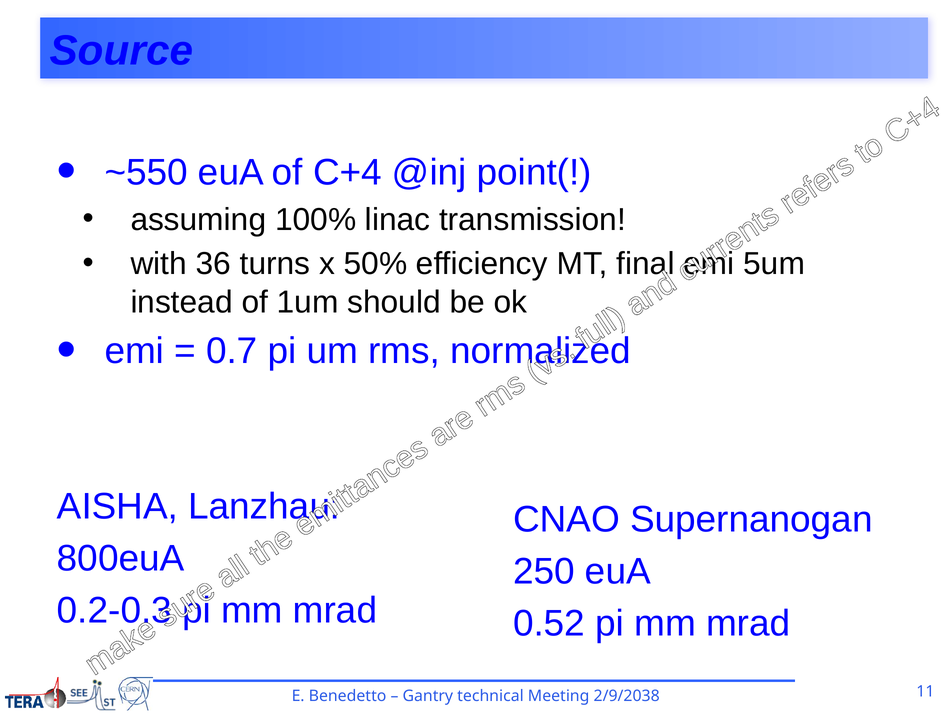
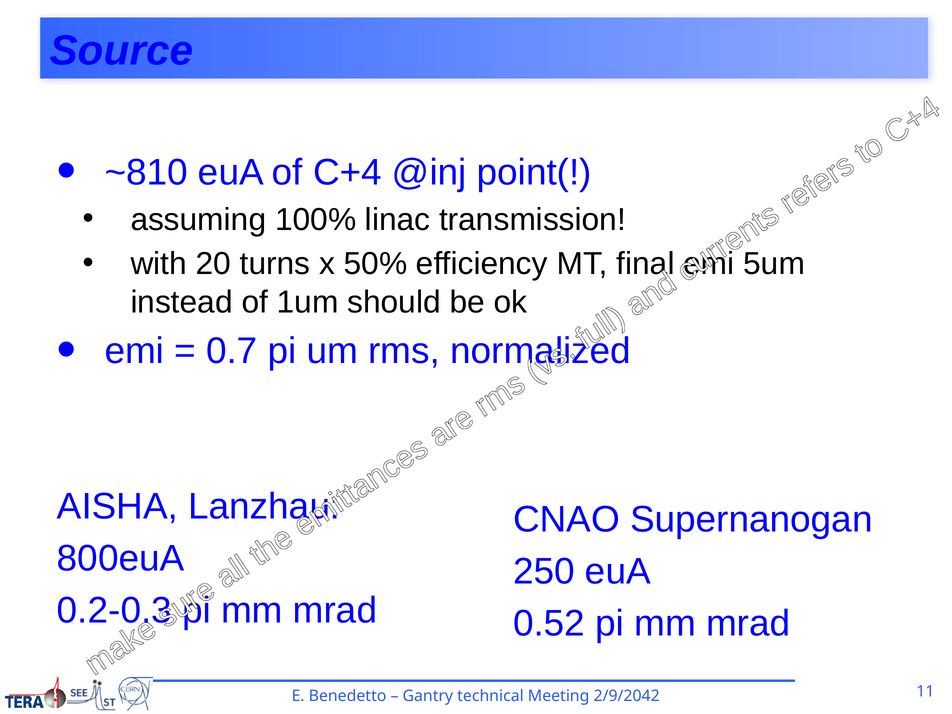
~550: ~550 -> ~810
36: 36 -> 20
2/9/2038: 2/9/2038 -> 2/9/2042
